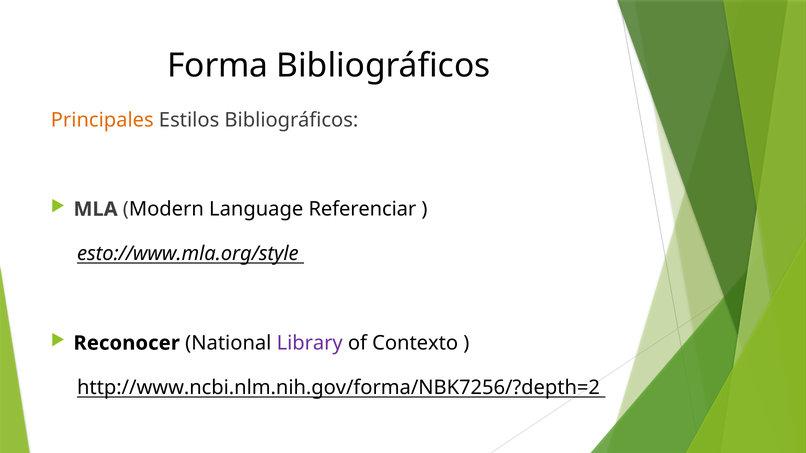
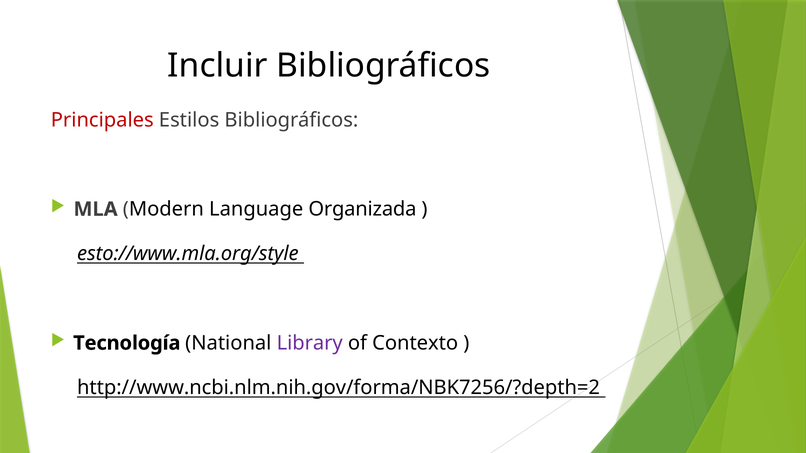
Forma: Forma -> Incluir
Principales colour: orange -> red
Referenciar: Referenciar -> Organizada
Reconocer: Reconocer -> Tecnología
